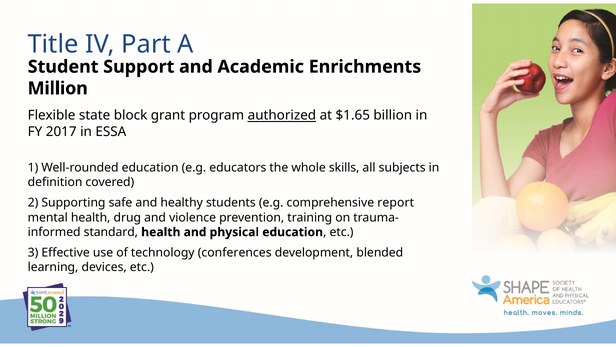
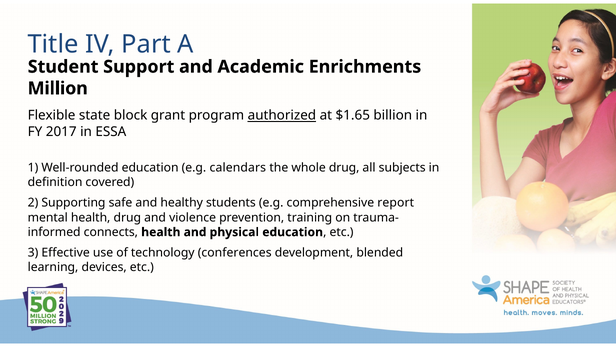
educators: educators -> calendars
whole skills: skills -> drug
standard: standard -> connects
